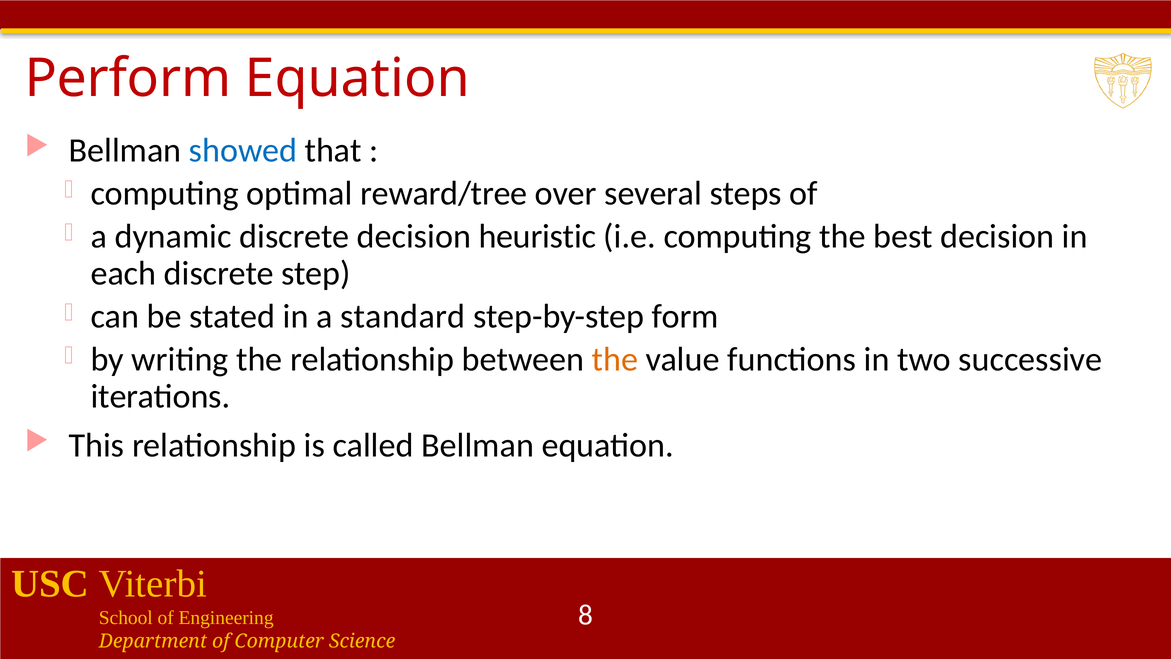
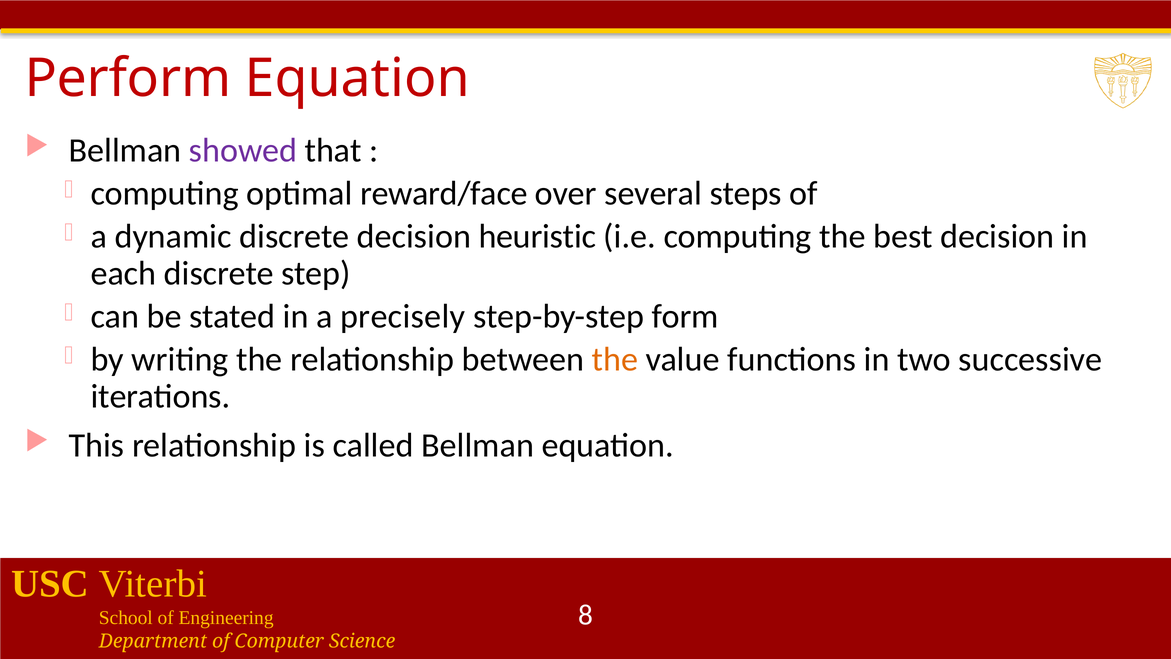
showed colour: blue -> purple
reward/tree: reward/tree -> reward/face
standard: standard -> precisely
